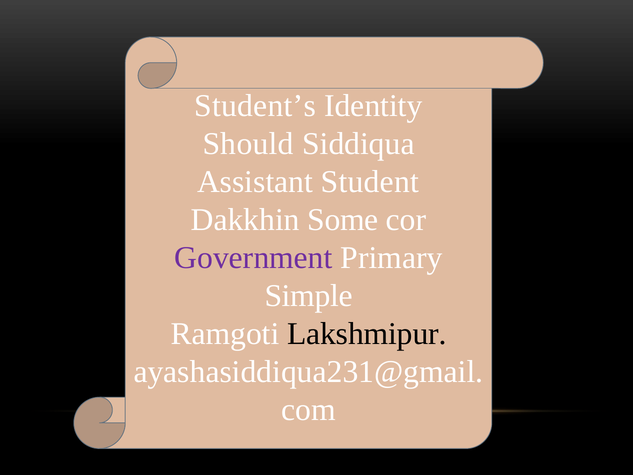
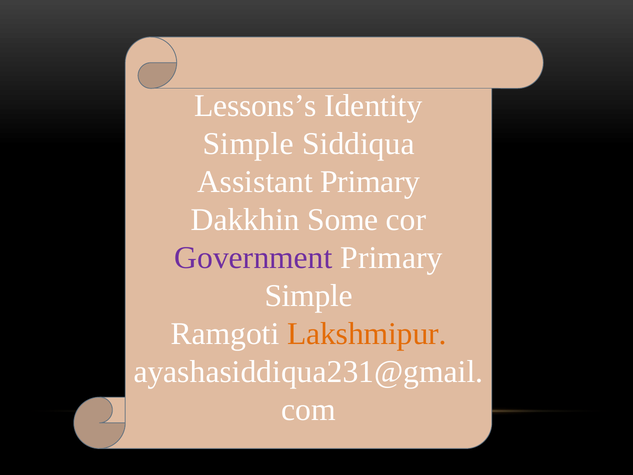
Student’s: Student’s -> Lessons’s
Should at (248, 144): Should -> Simple
Assistant Student: Student -> Primary
Lakshmipur colour: black -> orange
